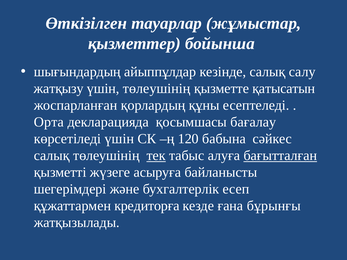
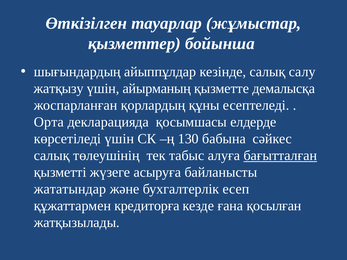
төлеушiнiң: төлеушiнiң -> айырманың
қатысатын: қатысатын -> демалысқа
бағалау: бағалау -> елдерде
120: 120 -> 130
тек underline: present -> none
шегерімдері: шегерімдері -> жататындар
бұрынғы: бұрынғы -> қосылған
